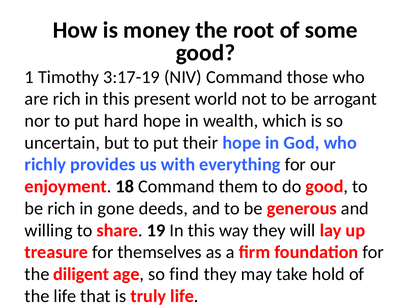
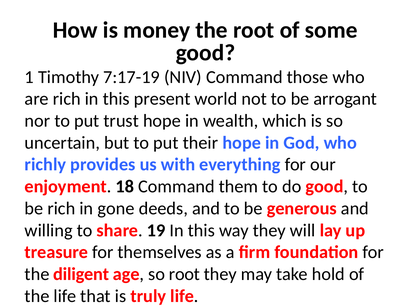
3:17-19: 3:17-19 -> 7:17-19
hard: hard -> trust
so find: find -> root
